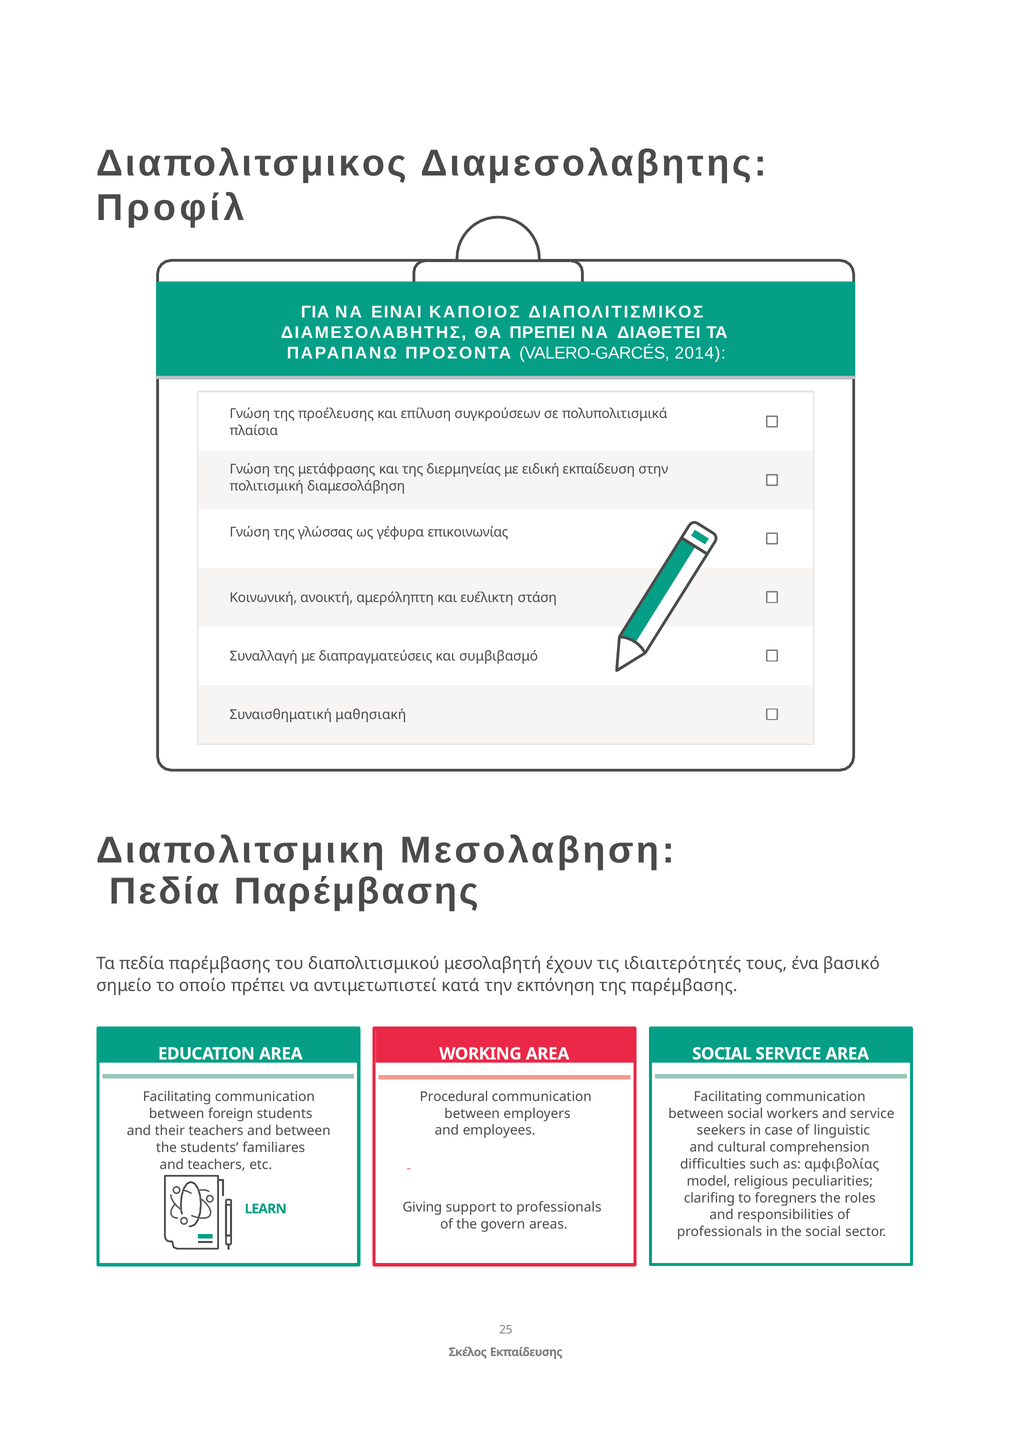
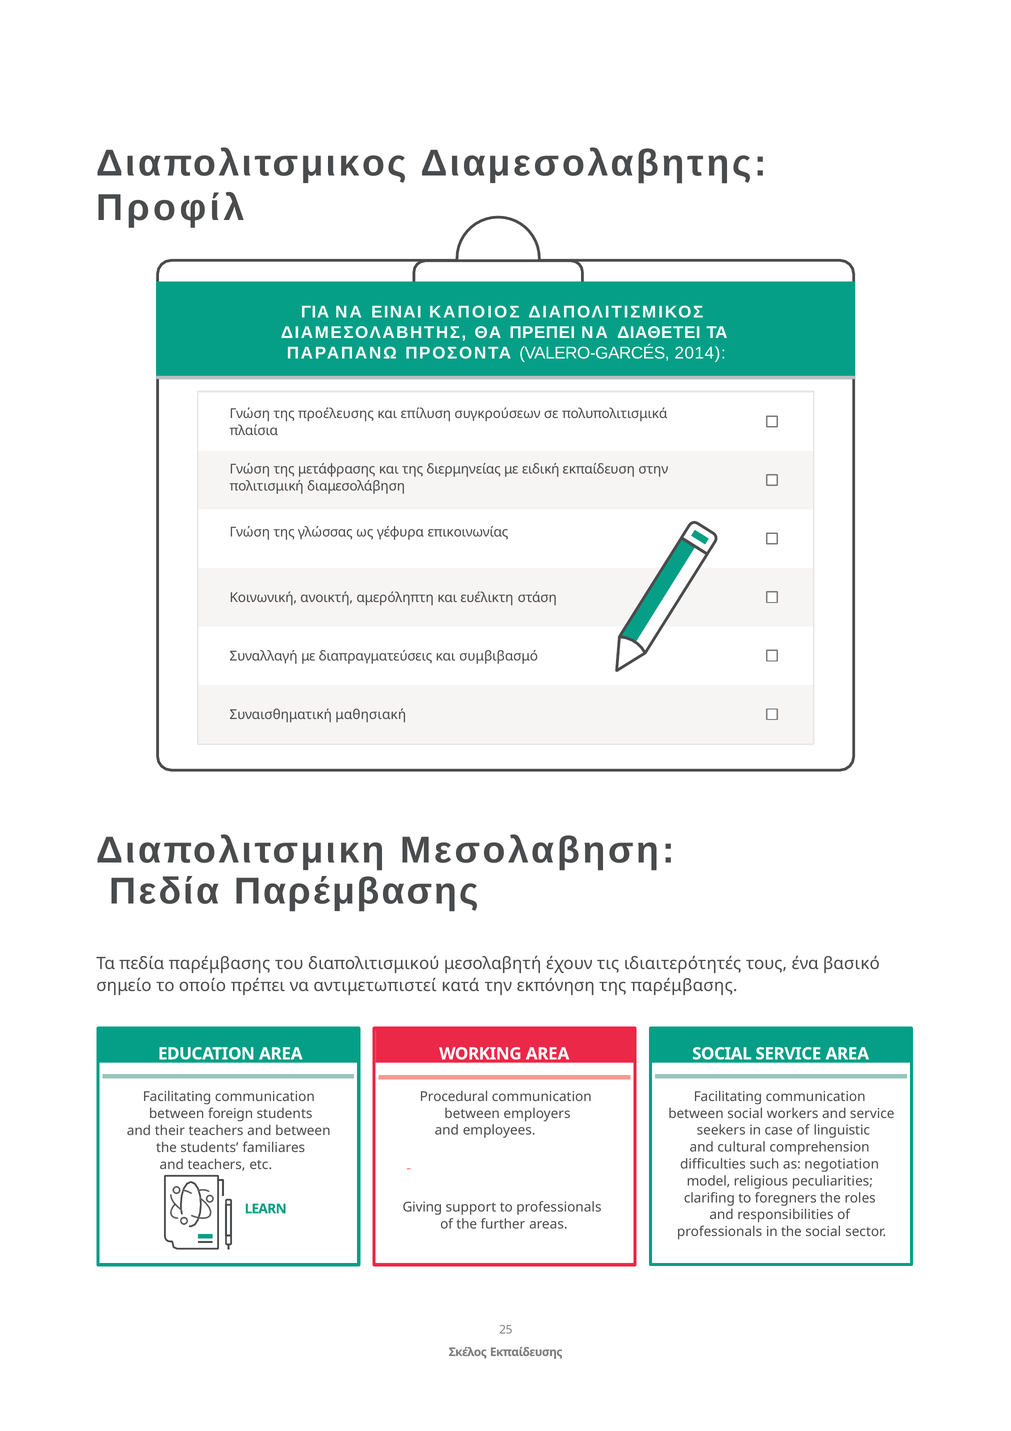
αμφιβολίας: αμφιβολίας -> negotiation
govern: govern -> further
